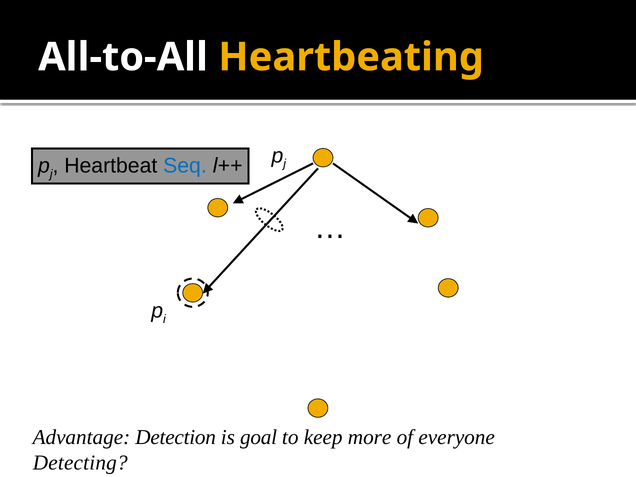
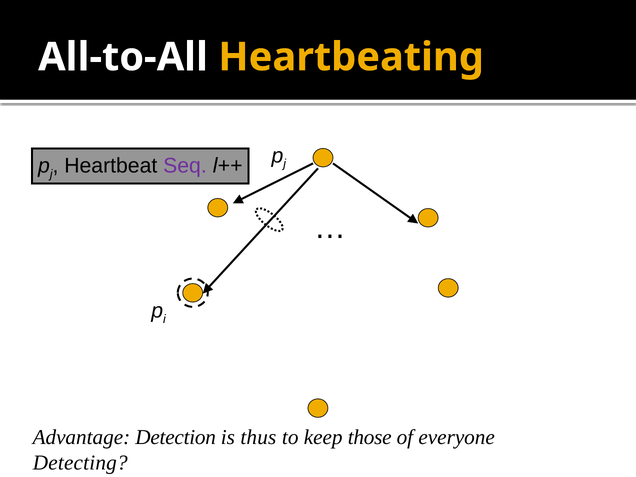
Seq colour: blue -> purple
goal: goal -> thus
more: more -> those
